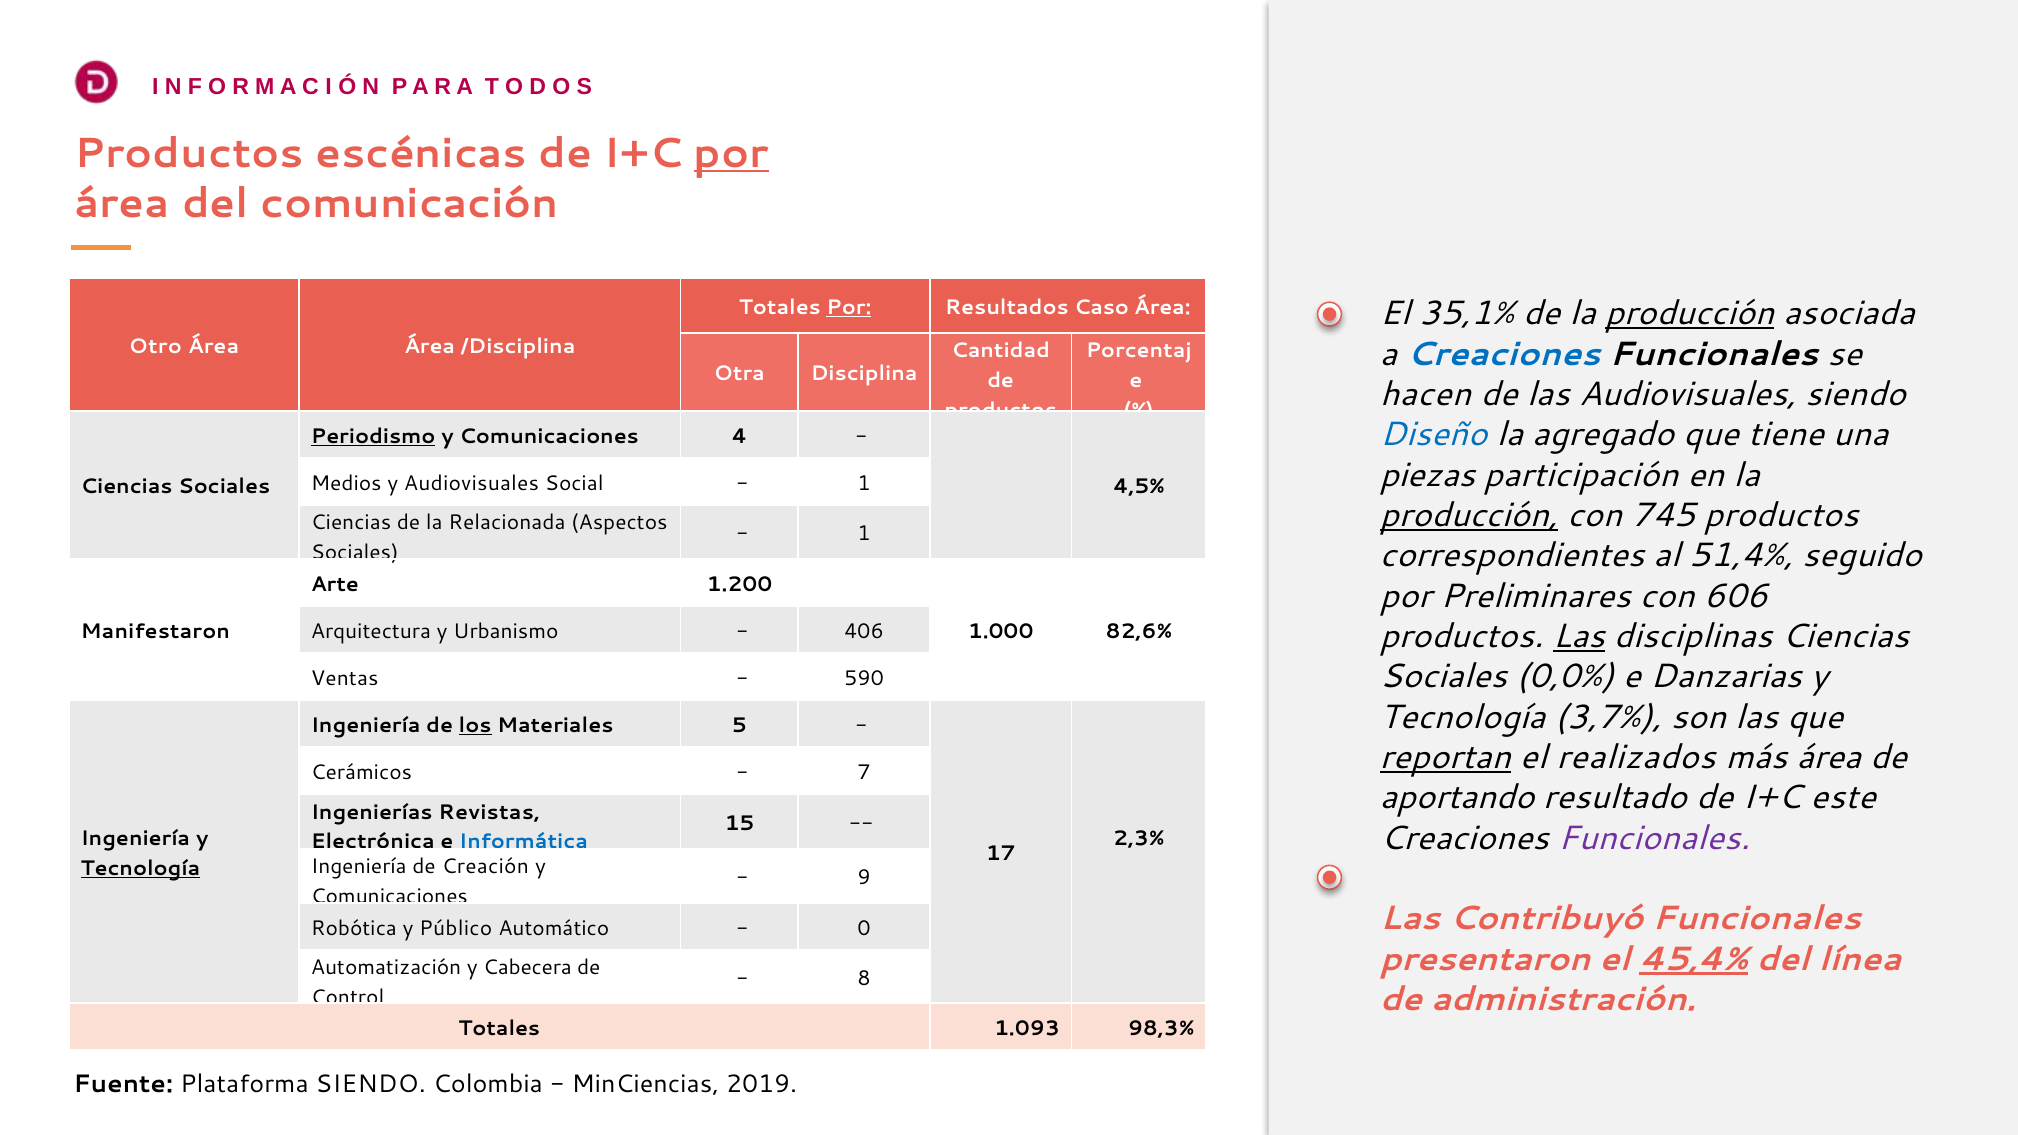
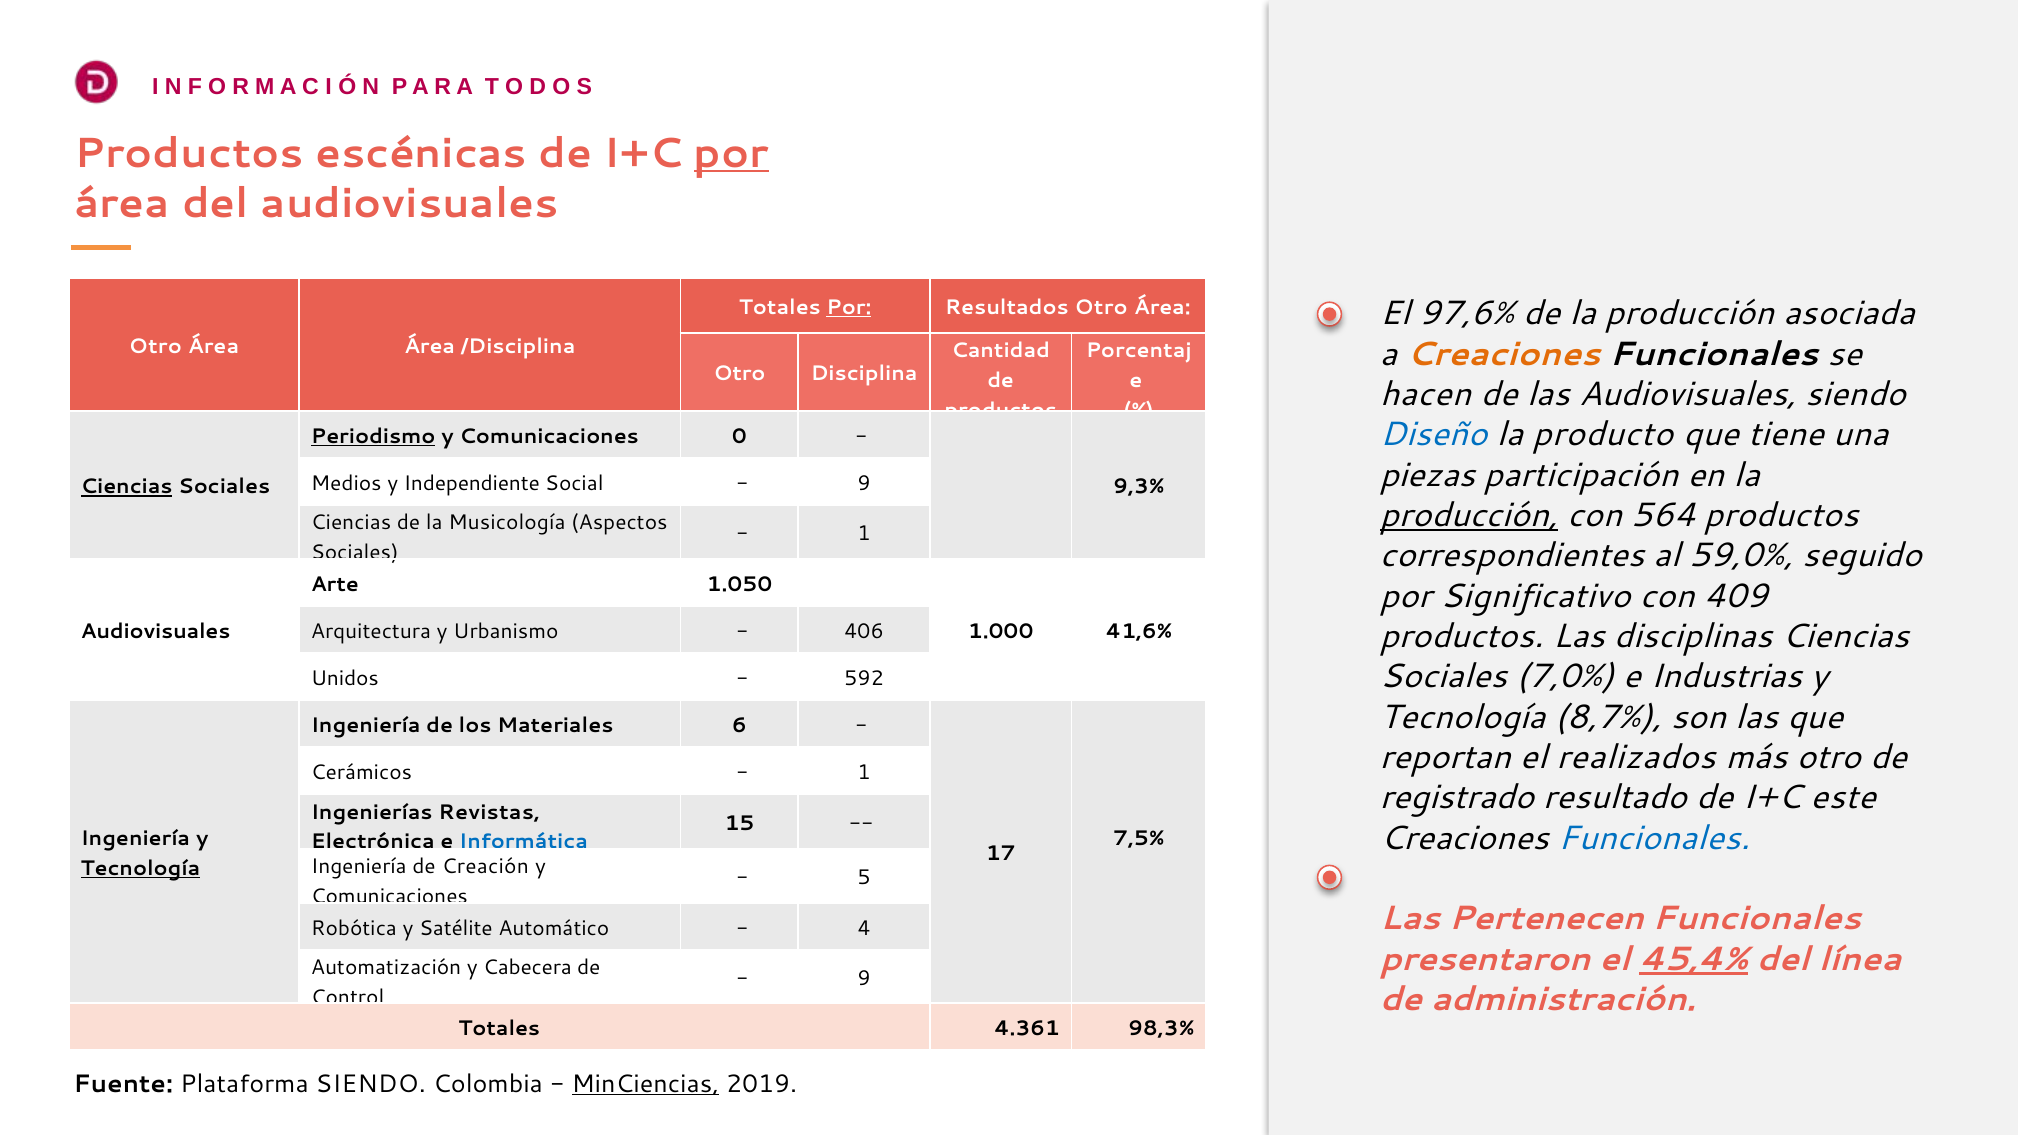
del comunicación: comunicación -> audiovisuales
Resultados Caso: Caso -> Otro
35,1%: 35,1% -> 97,6%
producción at (1690, 314) underline: present -> none
Creaciones at (1503, 354) colour: blue -> orange
Otra at (739, 374): Otra -> Otro
agregado: agregado -> producto
4: 4 -> 0
y Audiovisuales: Audiovisuales -> Independiente
1 at (864, 483): 1 -> 9
Ciencias at (127, 487) underline: none -> present
4,5%: 4,5% -> 9,3%
745: 745 -> 564
Relacionada: Relacionada -> Musicología
51,4%: 51,4% -> 59,0%
1.200: 1.200 -> 1.050
Preliminares: Preliminares -> Significativo
606: 606 -> 409
Las at (1579, 636) underline: present -> none
Manifestaron at (155, 632): Manifestaron -> Audiovisuales
82,6%: 82,6% -> 41,6%
0,0%: 0,0% -> 7,0%
Danzarias: Danzarias -> Industrias
Ventas: Ventas -> Unidos
590: 590 -> 592
3,7%: 3,7% -> 8,7%
los underline: present -> none
5: 5 -> 6
reportan underline: present -> none
más área: área -> otro
7 at (864, 773): 7 -> 1
aportando: aportando -> registrado
Funcionales at (1654, 838) colour: purple -> blue
2,3%: 2,3% -> 7,5%
9: 9 -> 5
Contribuyó: Contribuyó -> Pertenecen
Público: Público -> Satélite
0: 0 -> 4
8 at (864, 978): 8 -> 9
1.093: 1.093 -> 4.361
MinCiencias underline: none -> present
